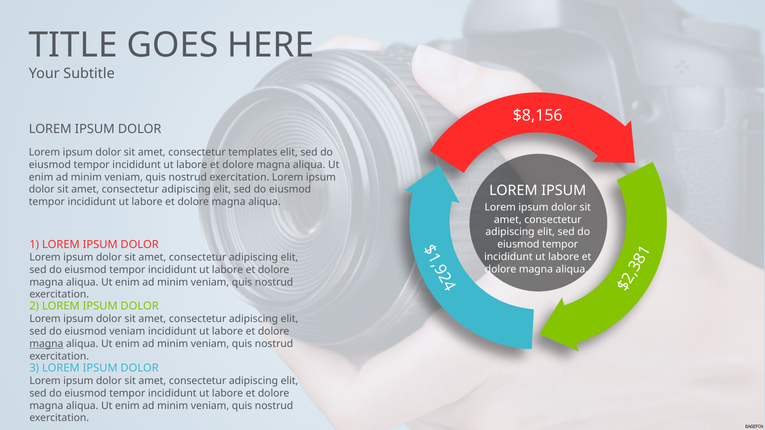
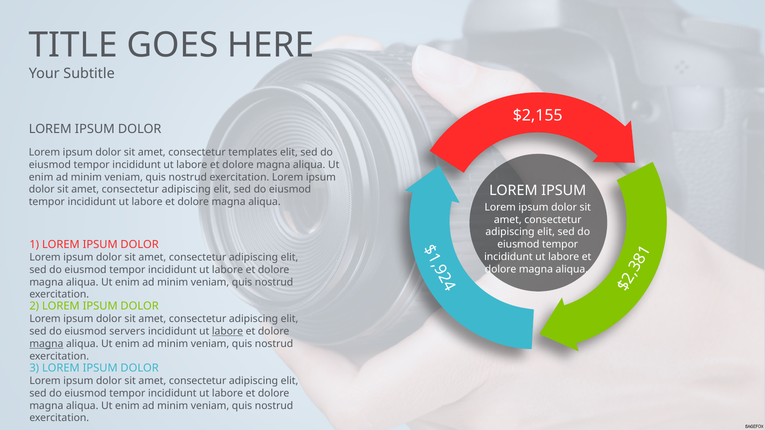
$8,156: $8,156 -> $2,155
eiusmod veniam: veniam -> servers
labore at (228, 332) underline: none -> present
